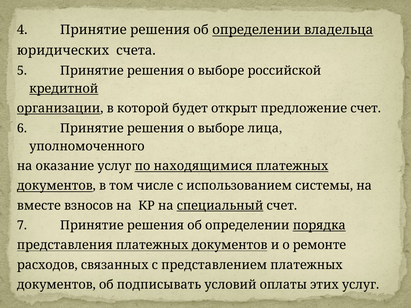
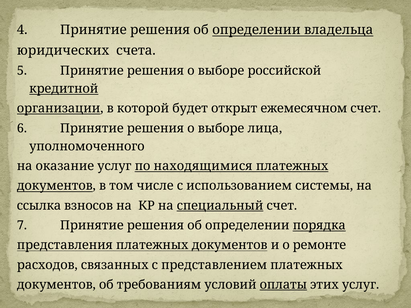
предложение: предложение -> ежемесячном
вместе: вместе -> ссылка
подписывать: подписывать -> требованиям
оплаты underline: none -> present
